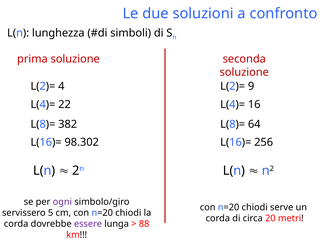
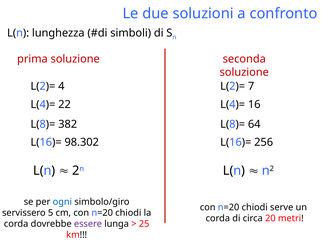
9: 9 -> 7
ogni colour: purple -> blue
88: 88 -> 25
